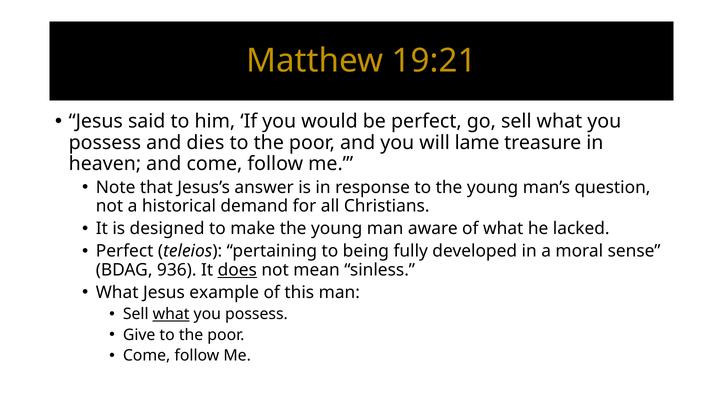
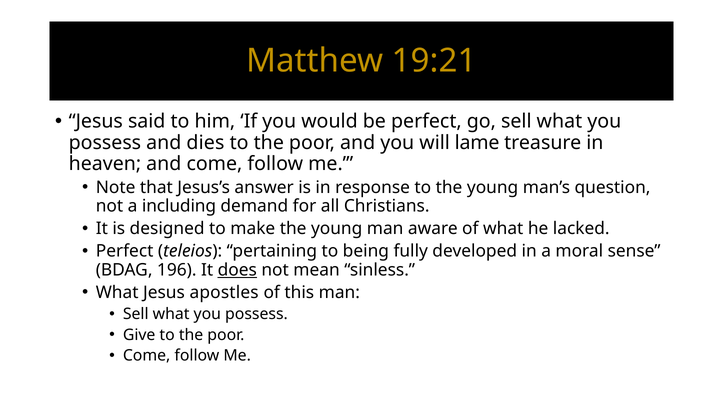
historical: historical -> including
936: 936 -> 196
example: example -> apostles
what at (171, 314) underline: present -> none
